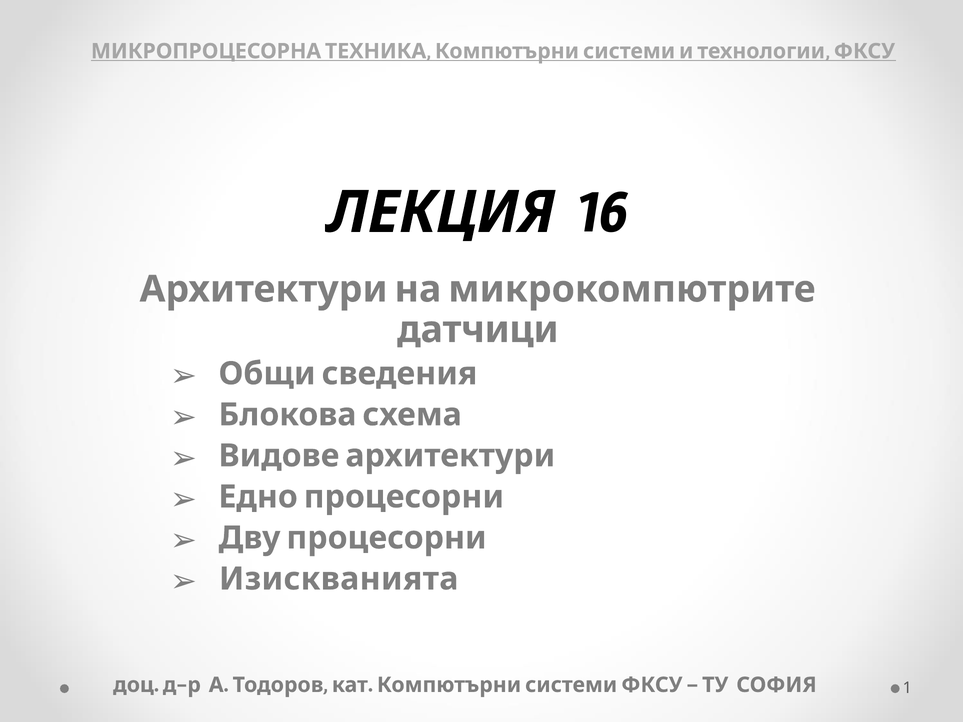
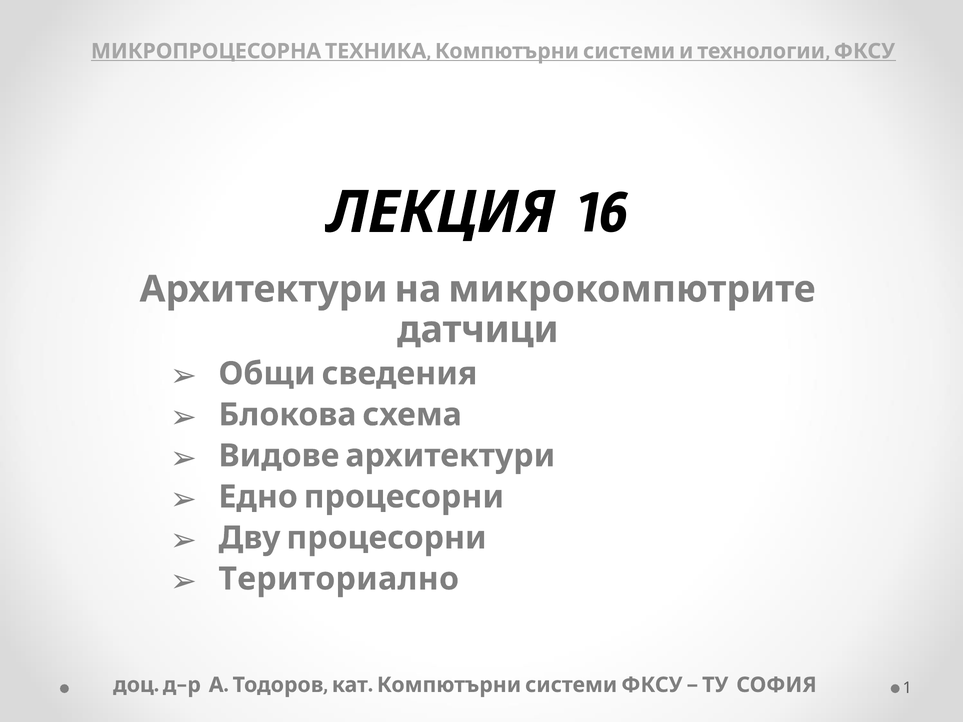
Изискванията: Изискванията -> Териториално
